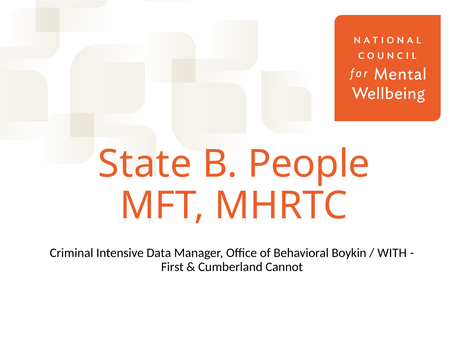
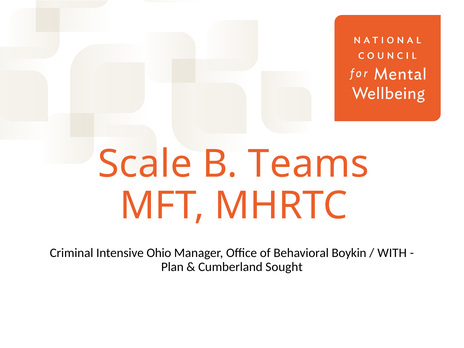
State: State -> Scale
People: People -> Teams
Data: Data -> Ohio
First: First -> Plan
Cannot: Cannot -> Sought
